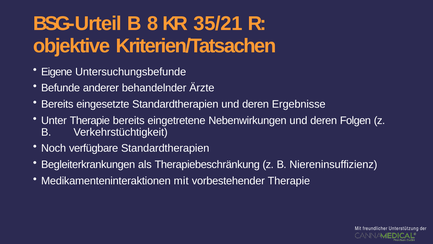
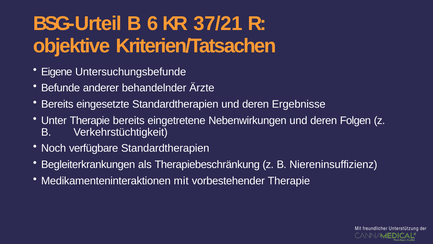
8: 8 -> 6
35/21: 35/21 -> 37/21
